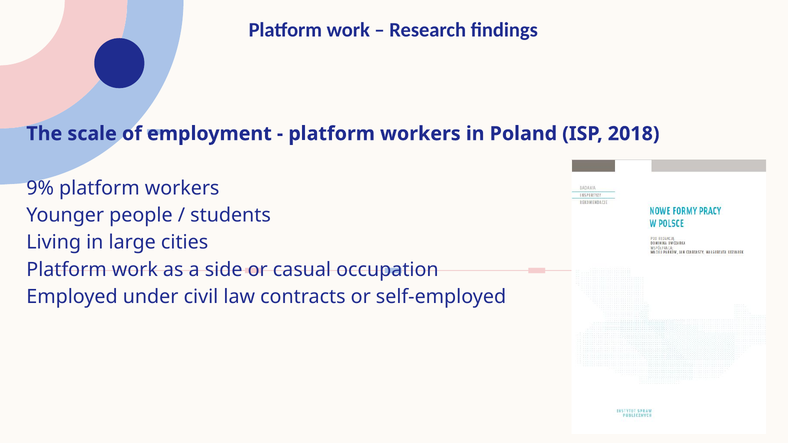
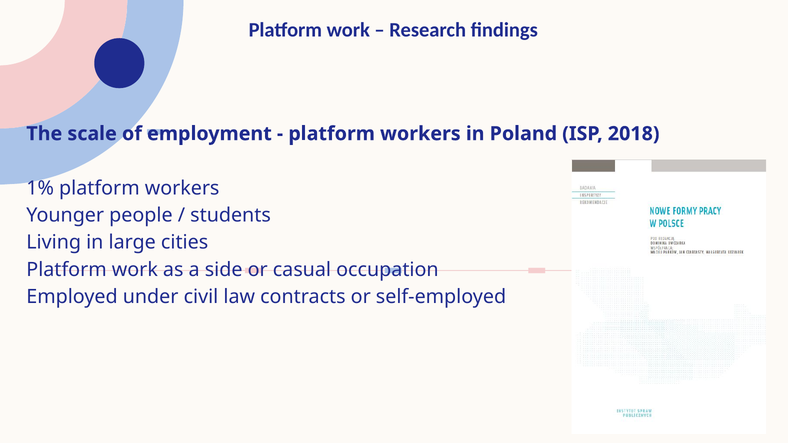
9%: 9% -> 1%
